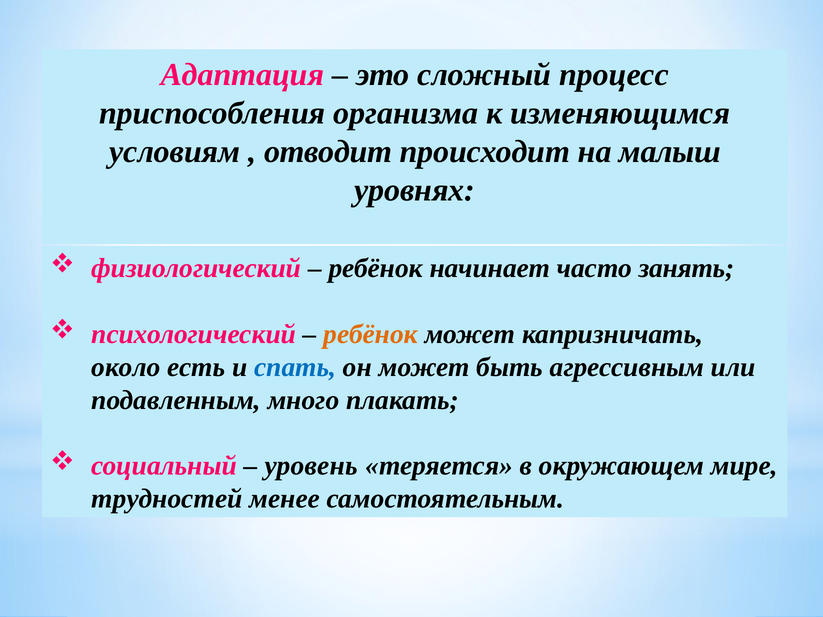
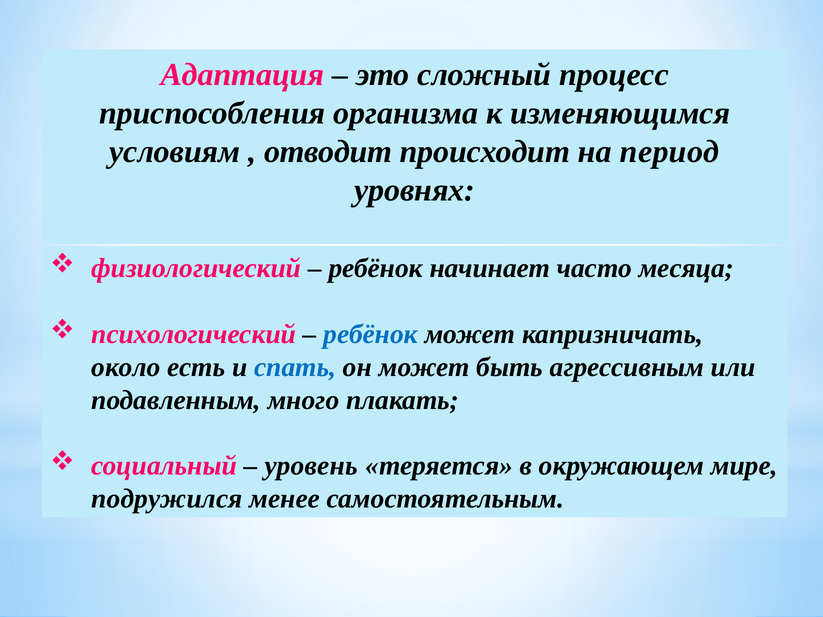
малыш: малыш -> период
занять: занять -> месяца
ребёнок at (371, 334) colour: orange -> blue
трудностей: трудностей -> подружился
